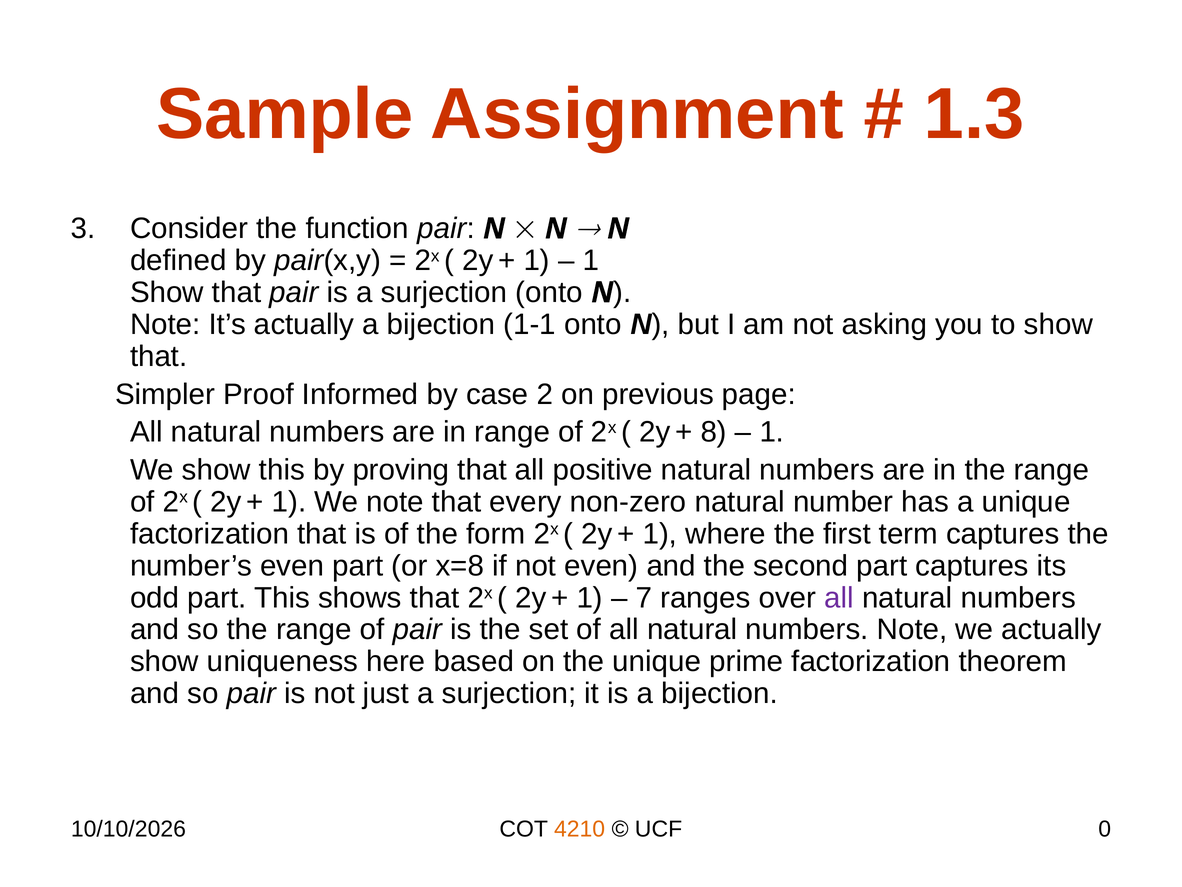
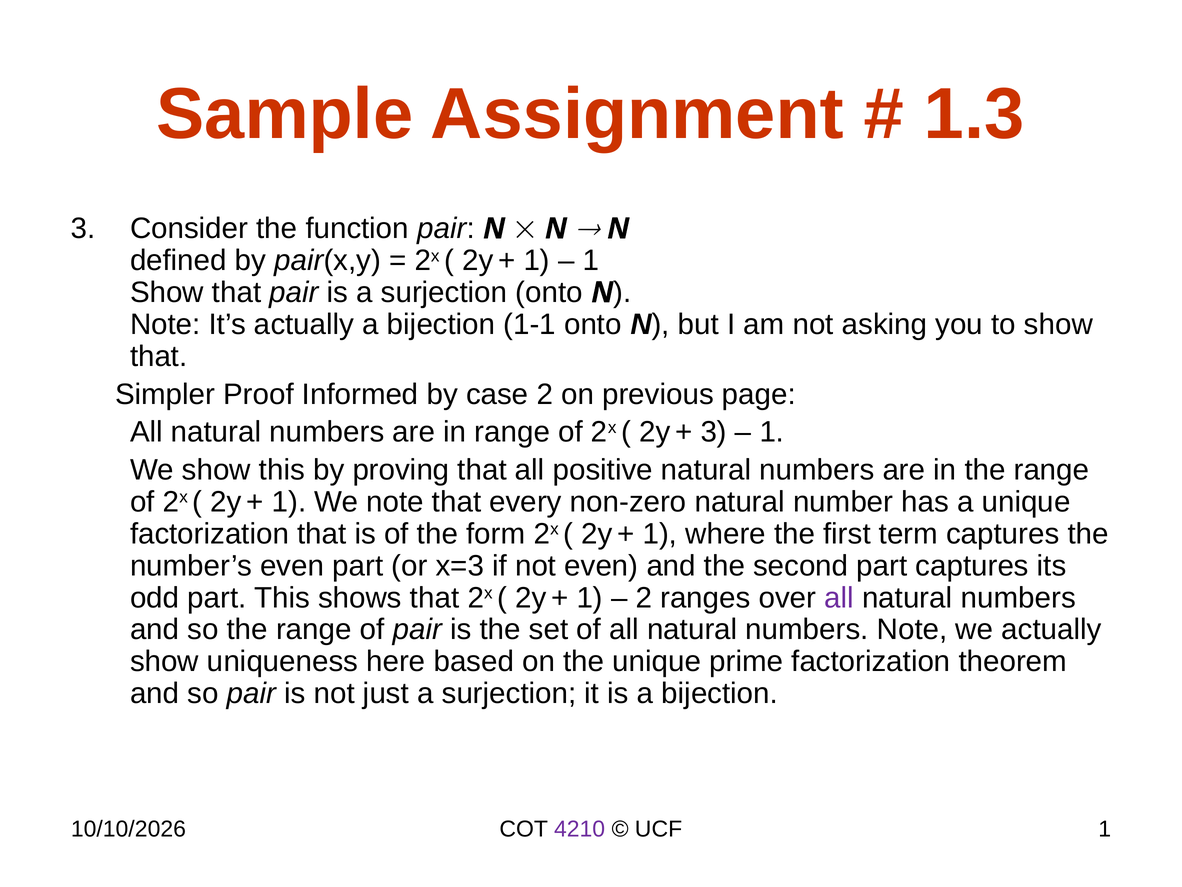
8 at (714, 432): 8 -> 3
x=8: x=8 -> x=3
7 at (644, 597): 7 -> 2
4210 colour: orange -> purple
UCF 0: 0 -> 1
